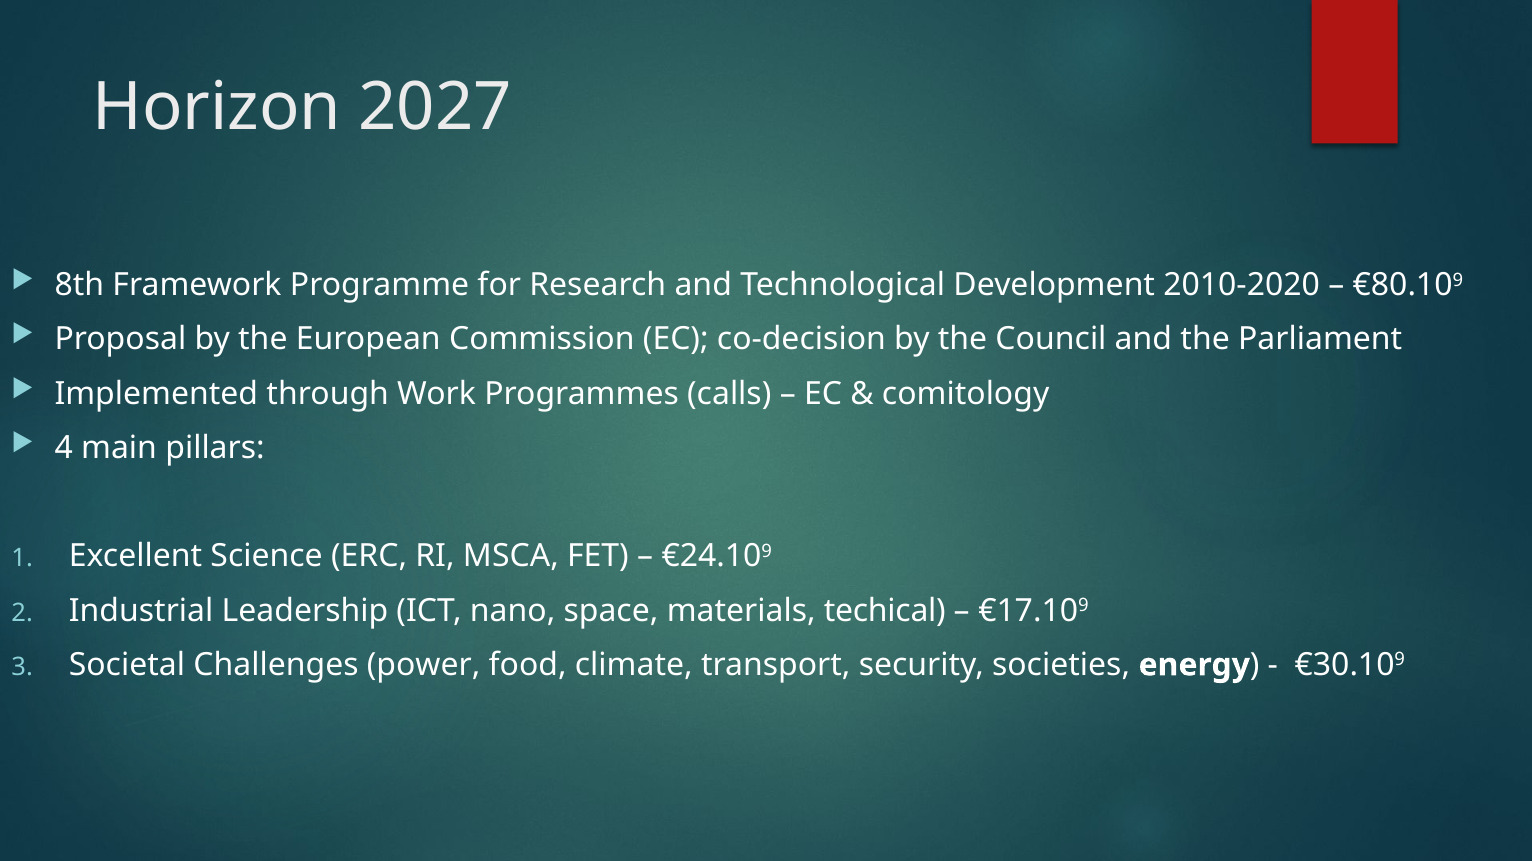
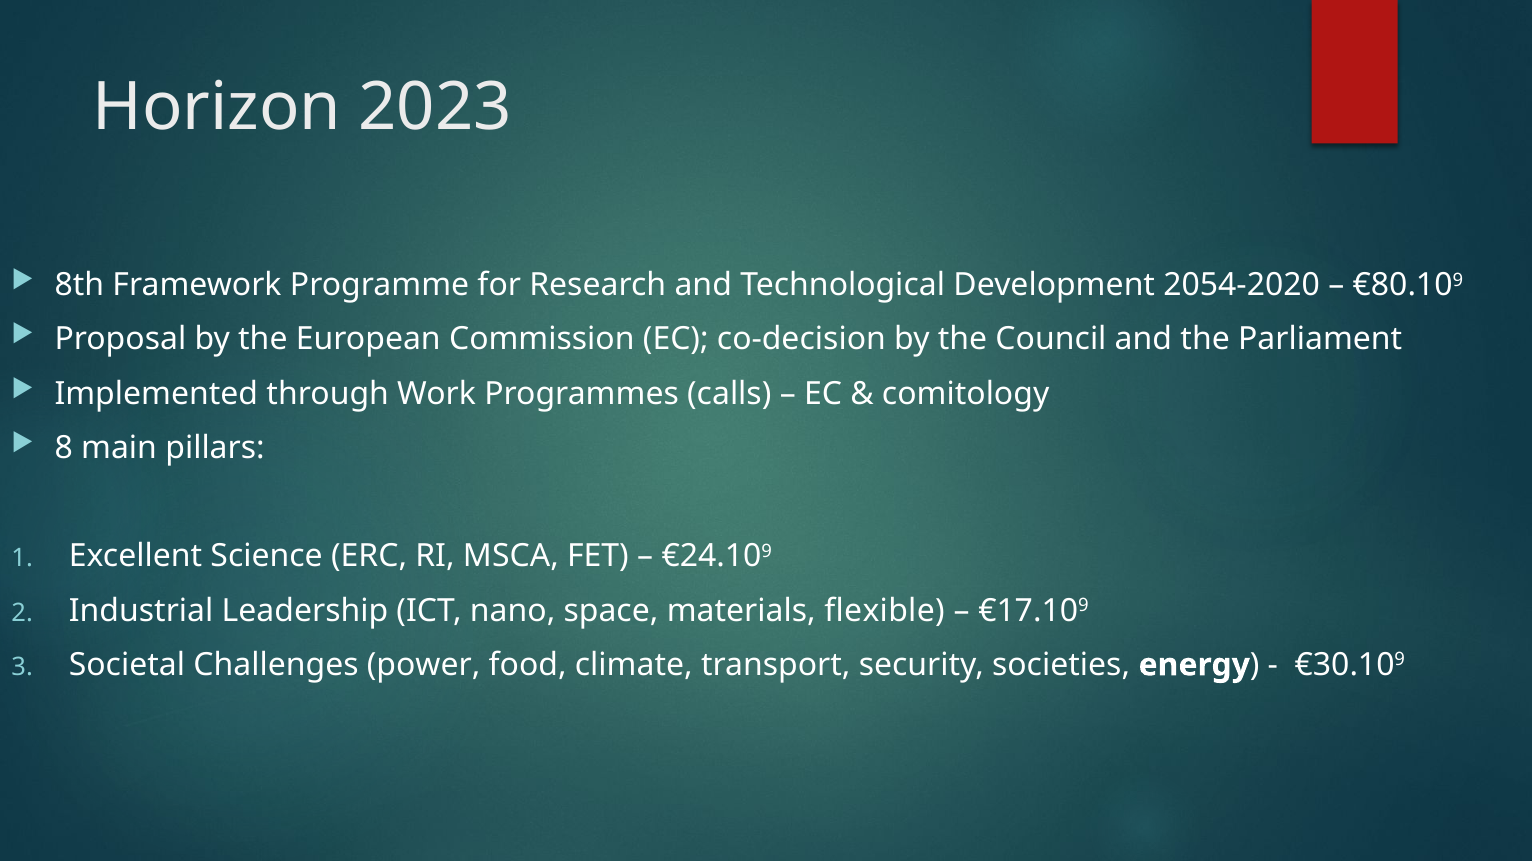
2027: 2027 -> 2023
2010-2020: 2010-2020 -> 2054-2020
4: 4 -> 8
techical: techical -> flexible
